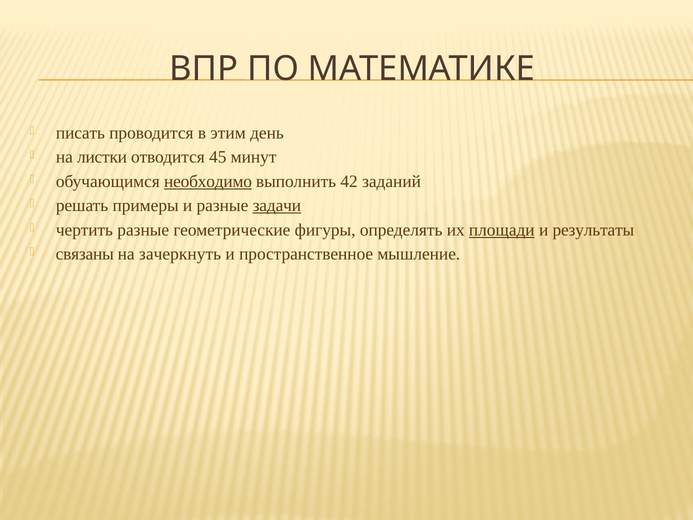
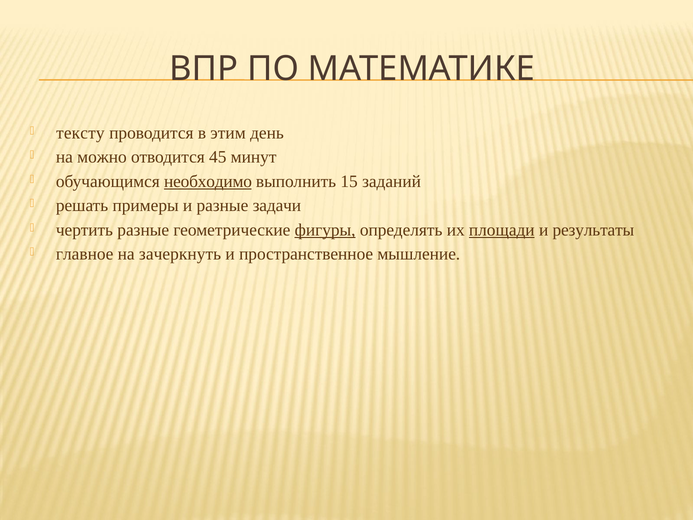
писать: писать -> тексту
листки: листки -> можно
42: 42 -> 15
задачи underline: present -> none
фигуры underline: none -> present
связаны: связаны -> главное
